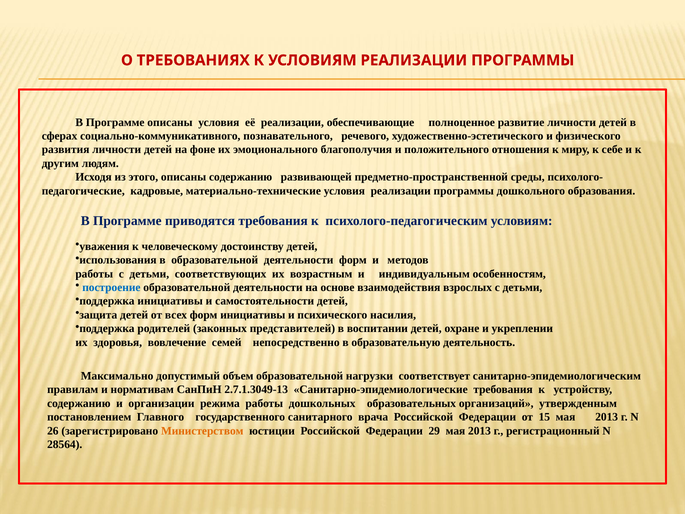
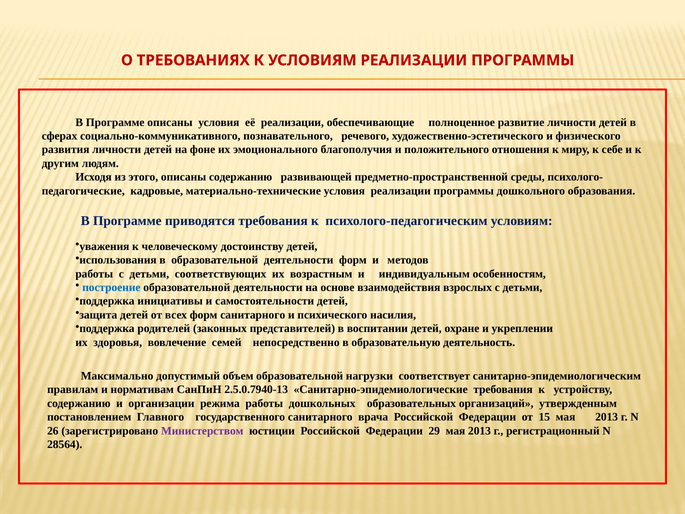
форм инициативы: инициативы -> санитарного
2.7.1.3049-13: 2.7.1.3049-13 -> 2.5.0.7940-13
Министерством colour: orange -> purple
